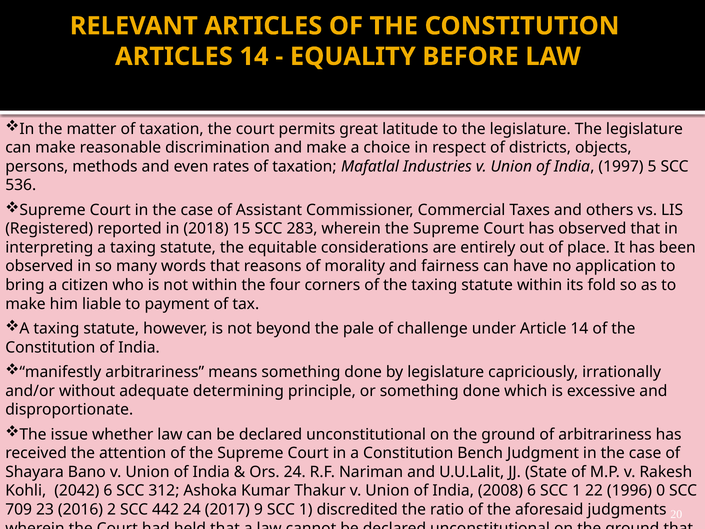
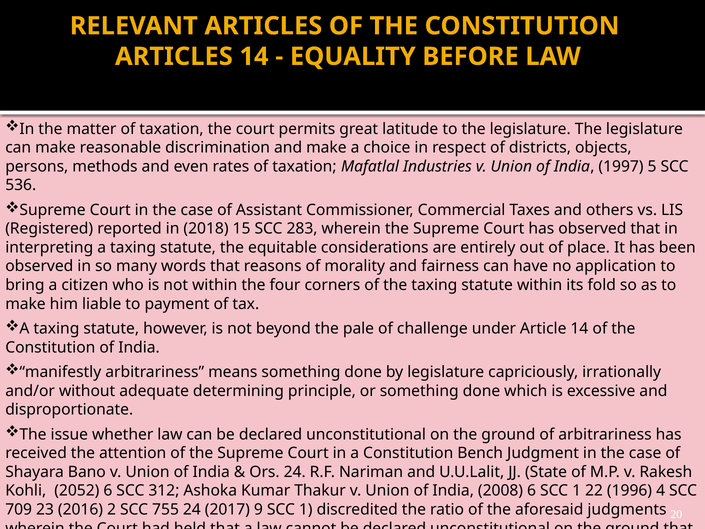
2042: 2042 -> 2052
0: 0 -> 4
442: 442 -> 755
